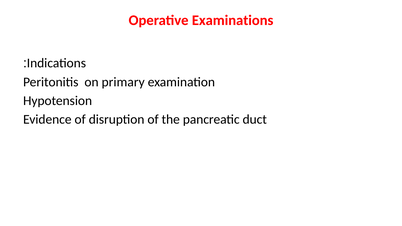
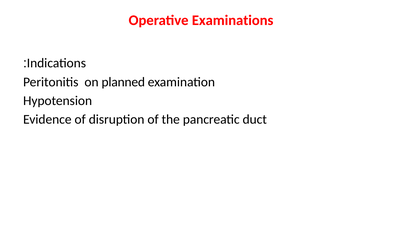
primary: primary -> planned
